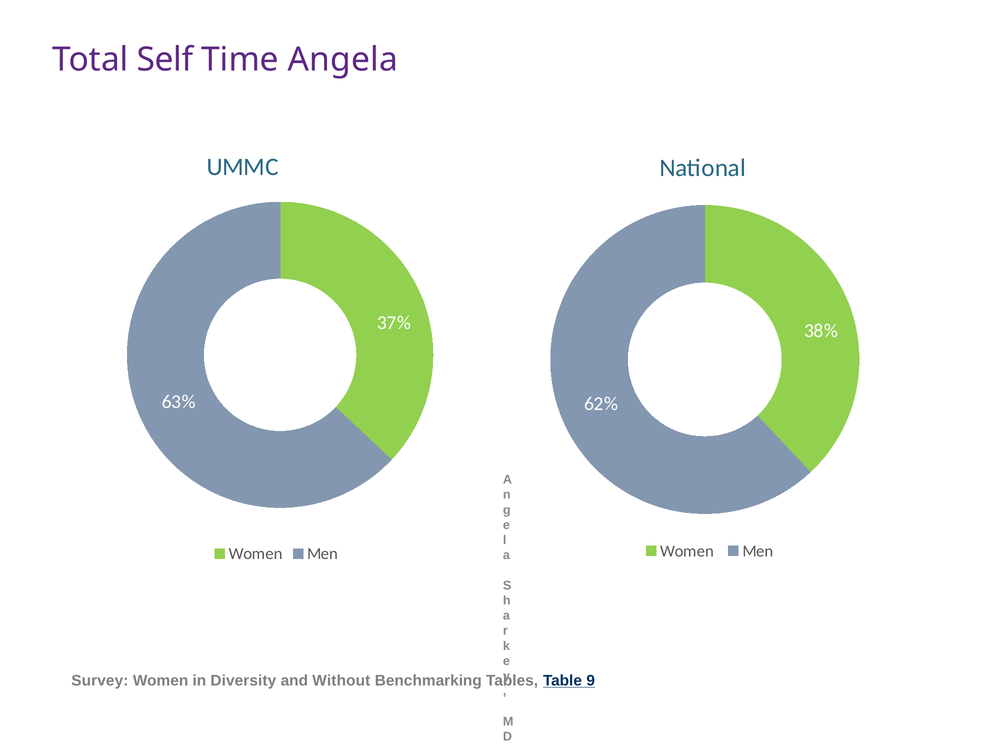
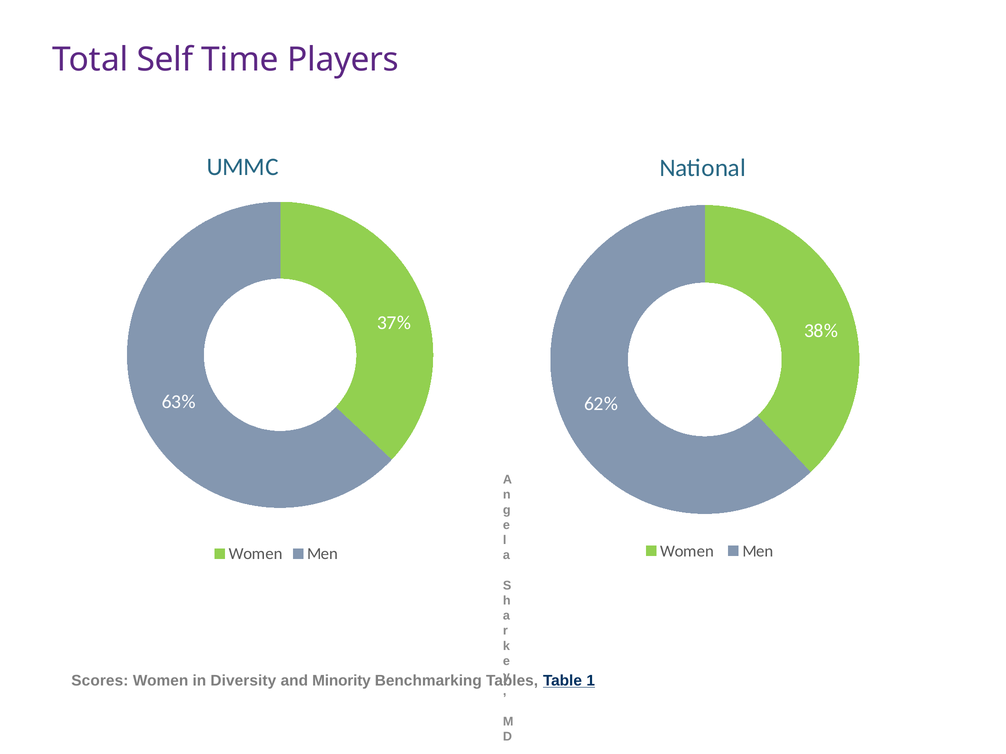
Angela: Angela -> Players
Survey: Survey -> Scores
Without: Without -> Minority
9: 9 -> 1
